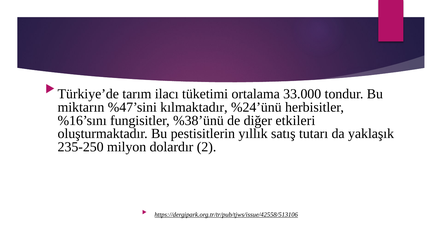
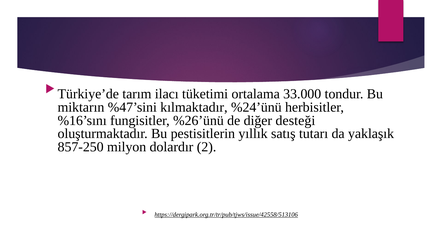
%38’ünü: %38’ünü -> %26’ünü
etkileri: etkileri -> desteği
235-250: 235-250 -> 857-250
